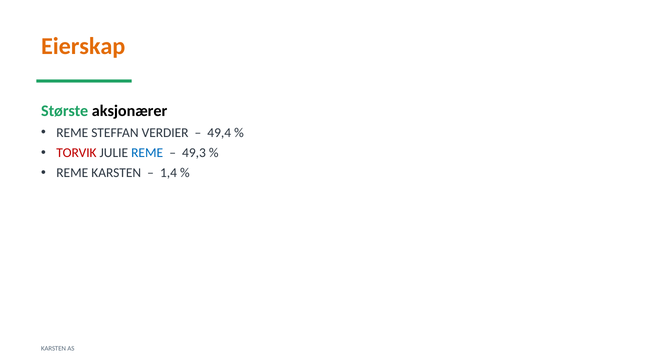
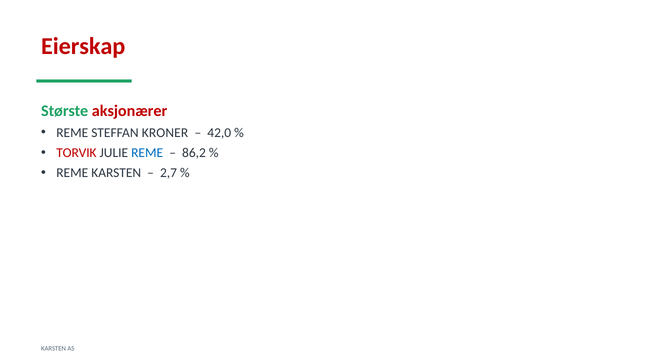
Eierskap colour: orange -> red
aksjonærer colour: black -> red
VERDIER: VERDIER -> KRONER
49,4: 49,4 -> 42,0
49,3: 49,3 -> 86,2
1,4: 1,4 -> 2,7
